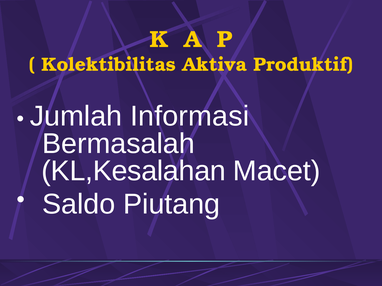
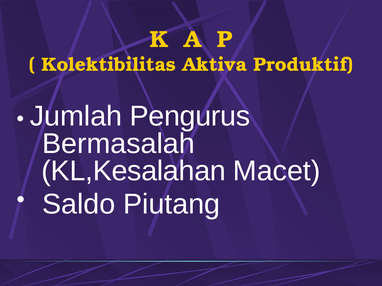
Informasi: Informasi -> Pengurus
